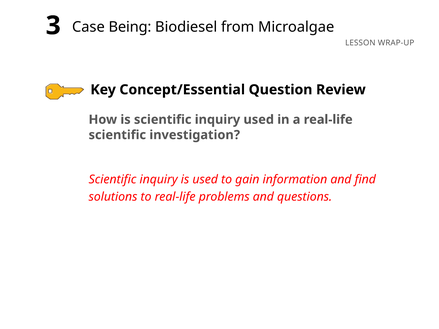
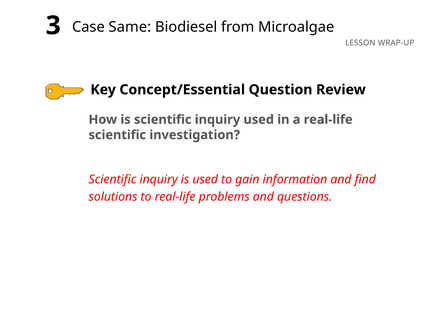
Being: Being -> Same
